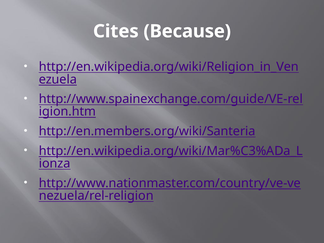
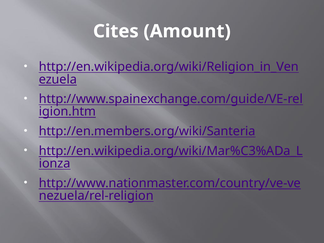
Because: Because -> Amount
